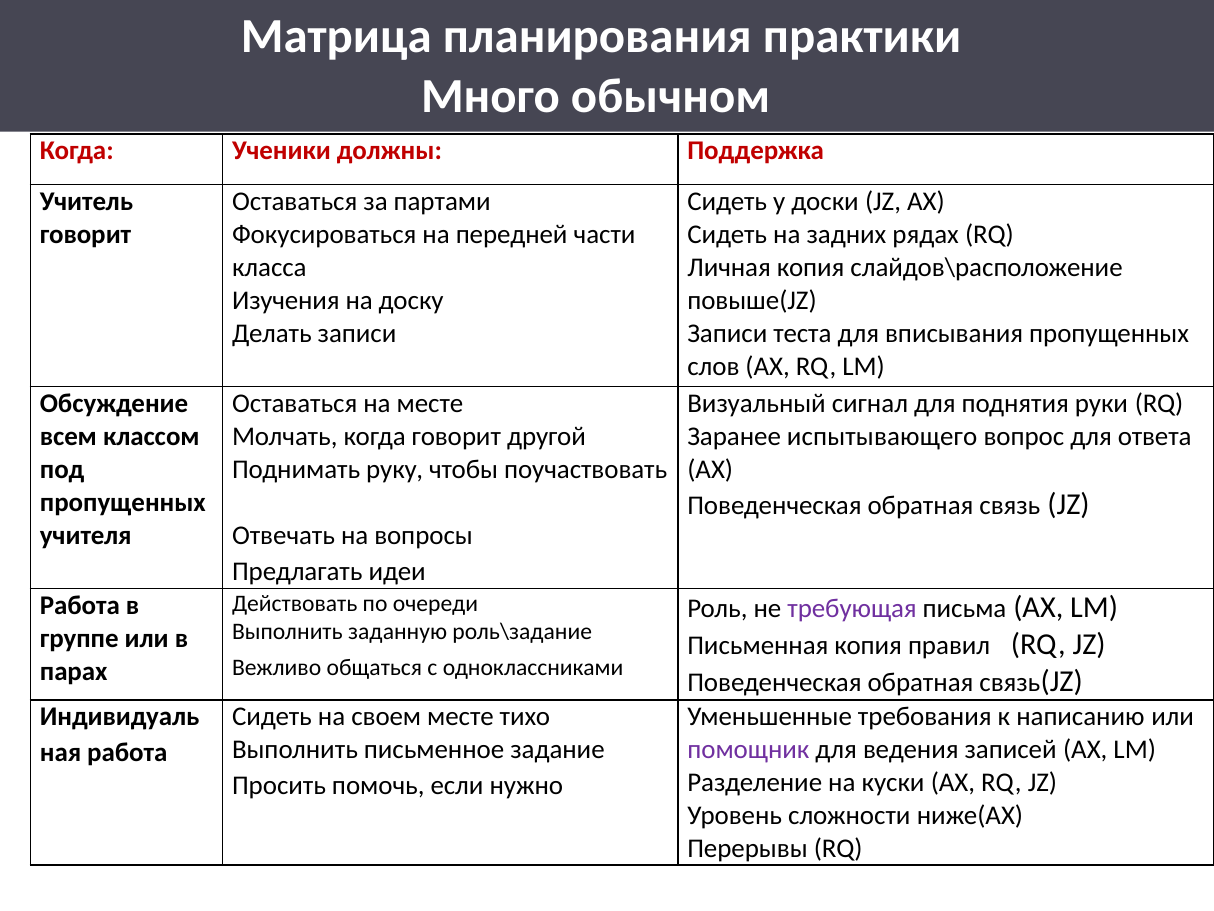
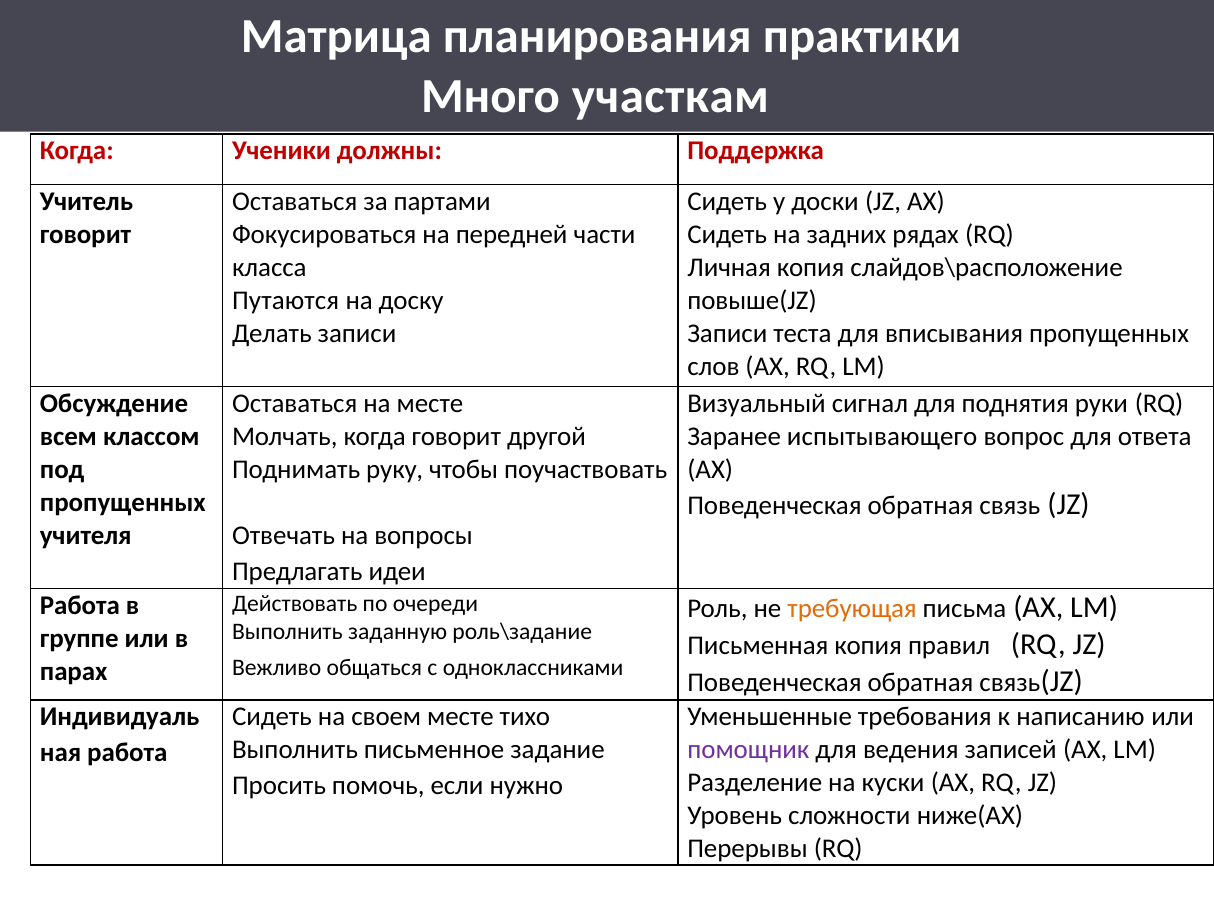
обычном: обычном -> участкам
Изучения: Изучения -> Путаются
требующая colour: purple -> orange
